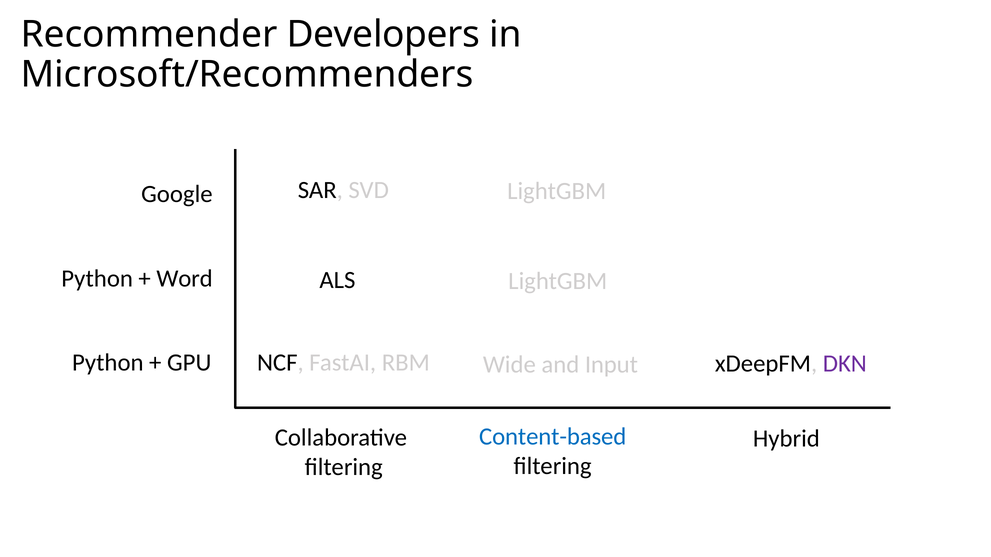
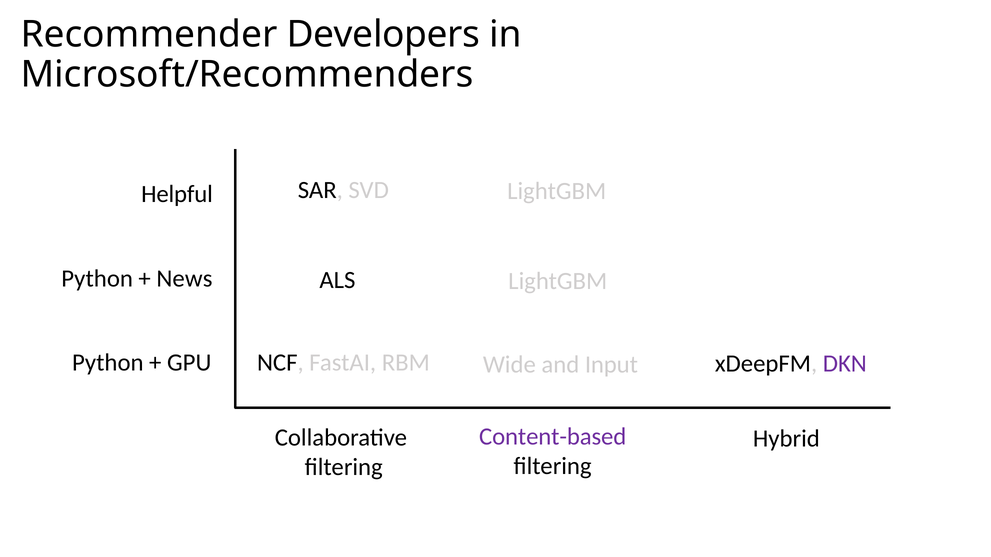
Google: Google -> Helpful
Word: Word -> News
Content-based colour: blue -> purple
